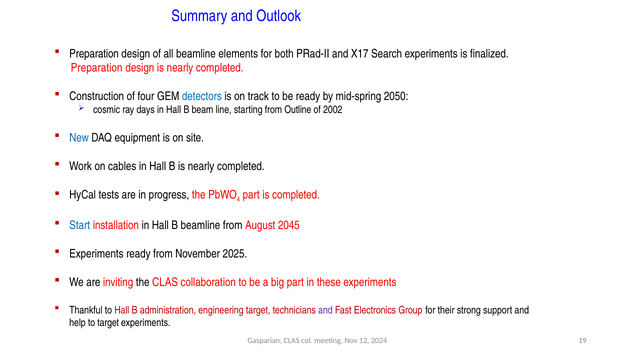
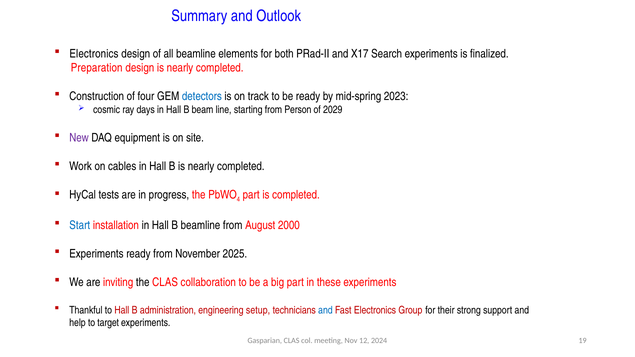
Preparation at (94, 54): Preparation -> Electronics
2050: 2050 -> 2023
Outline: Outline -> Person
2002: 2002 -> 2029
New colour: blue -> purple
2045: 2045 -> 2000
engineering target: target -> setup
and at (325, 310) colour: purple -> blue
